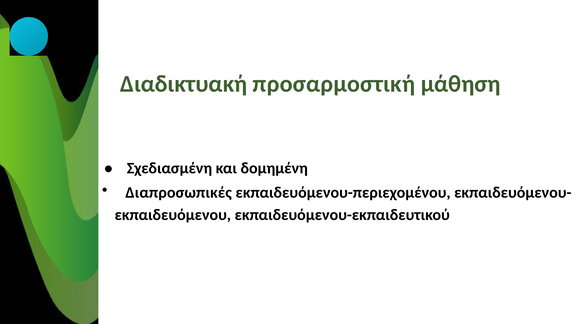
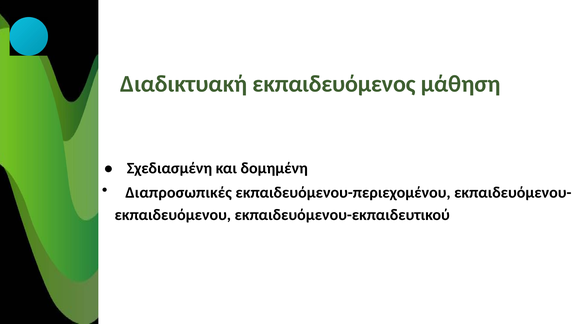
προσαρμοστική: προσαρμοστική -> εκπαιδευόμενος
